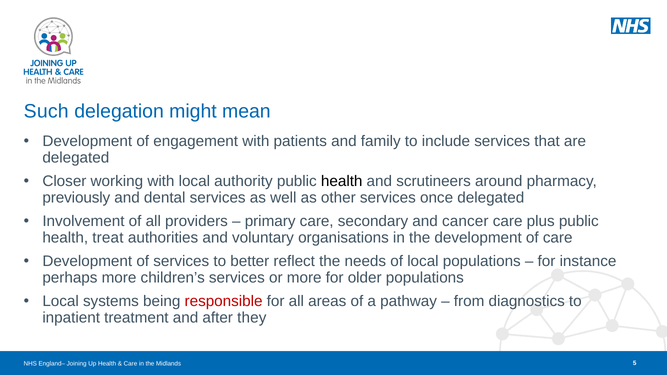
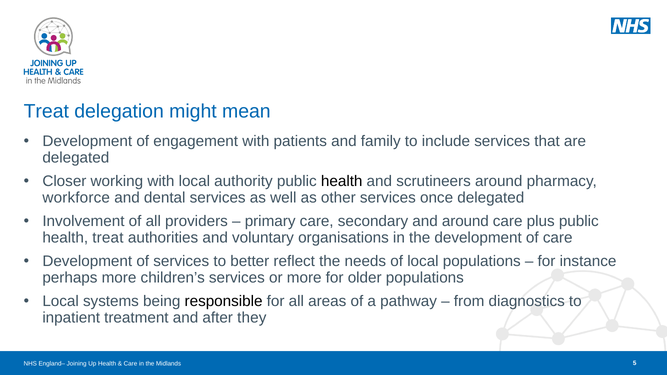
Such at (46, 111): Such -> Treat
previously: previously -> workforce
and cancer: cancer -> around
responsible colour: red -> black
